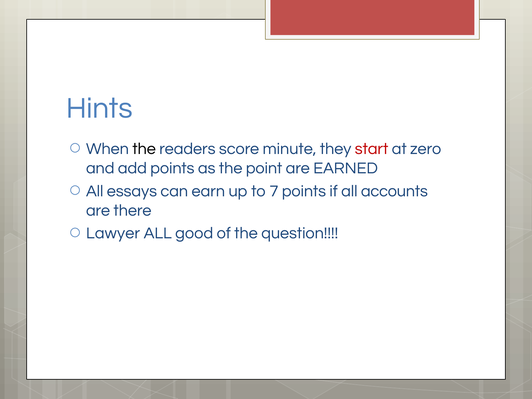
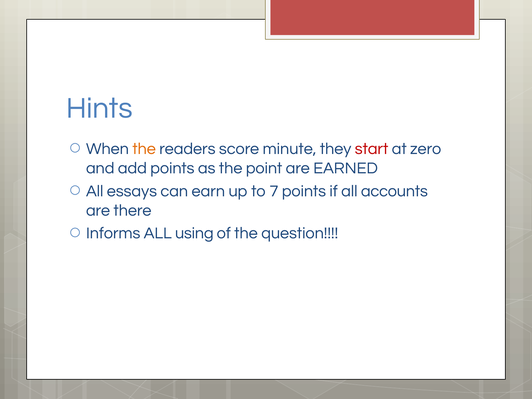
the at (144, 149) colour: black -> orange
Lawyer: Lawyer -> Informs
good: good -> using
